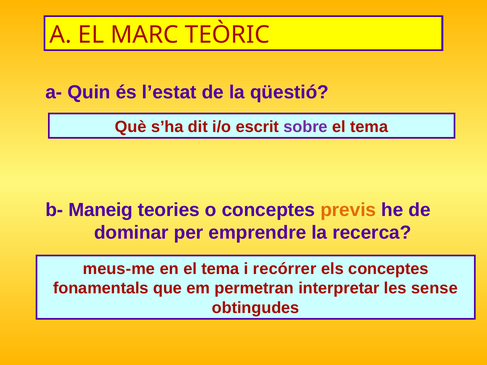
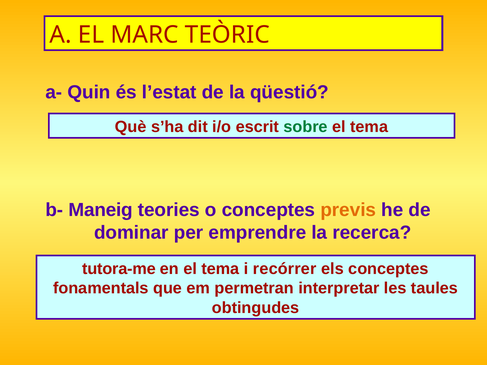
sobre colour: purple -> green
meus-me: meus-me -> tutora-me
sense: sense -> taules
